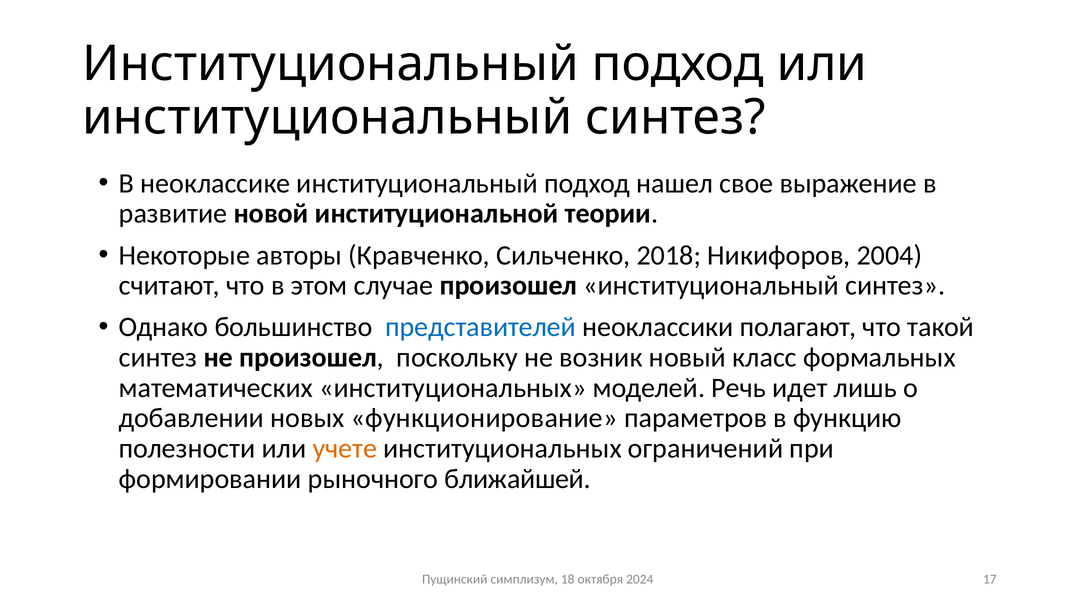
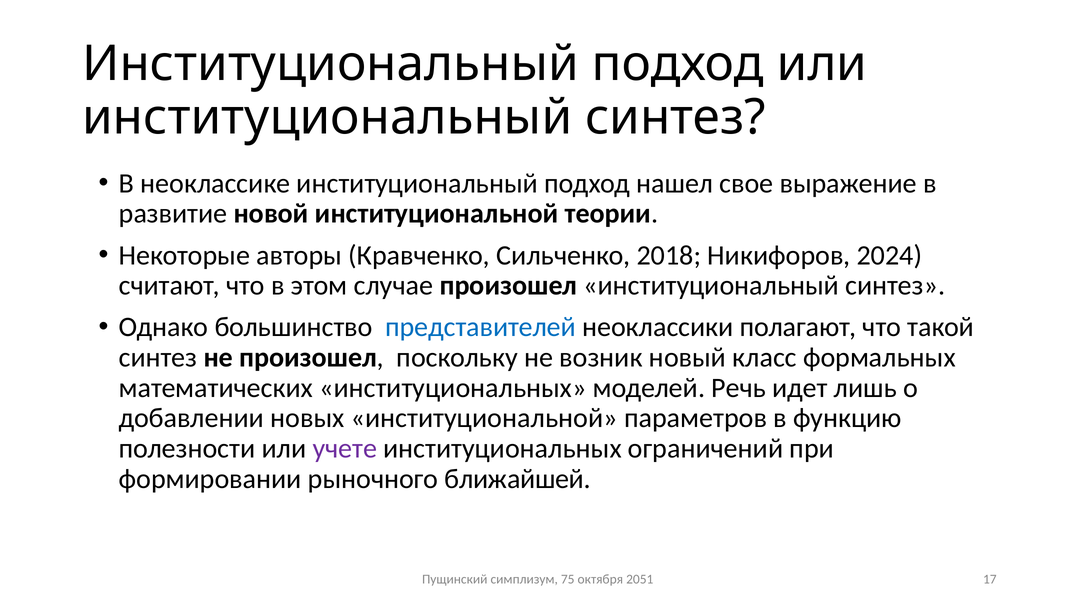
2004: 2004 -> 2024
новых функционирование: функционирование -> институциональной
учете colour: orange -> purple
18: 18 -> 75
2024: 2024 -> 2051
